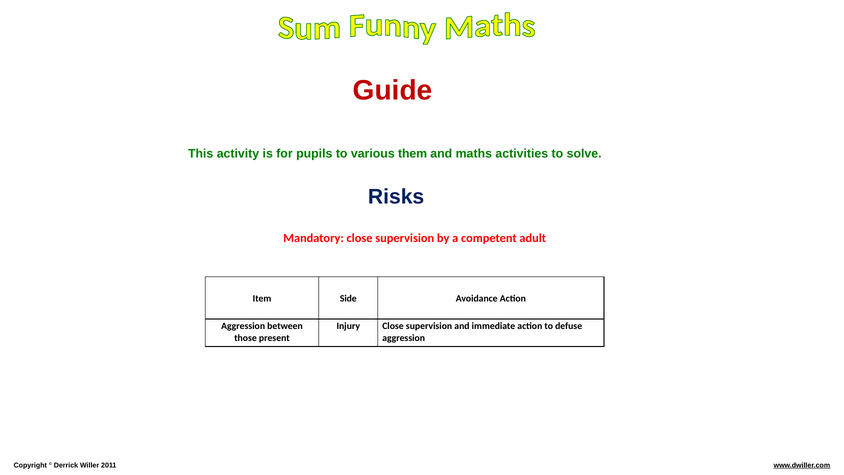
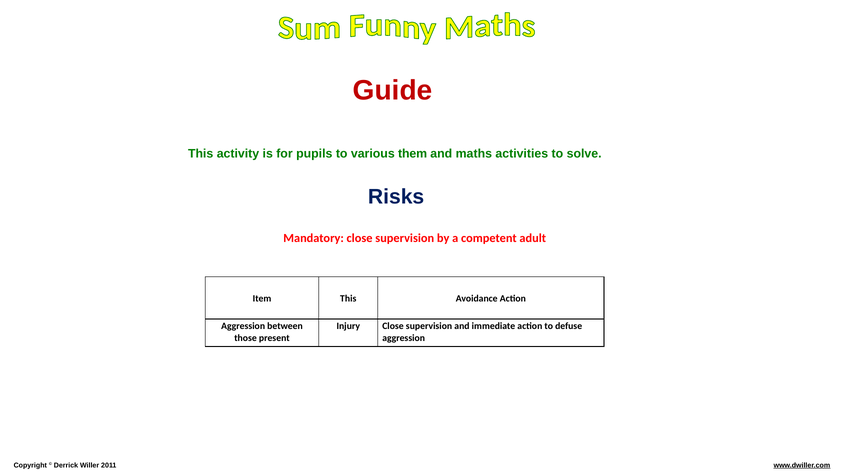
Item Side: Side -> This
